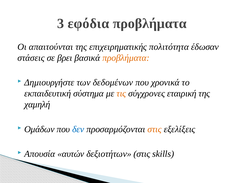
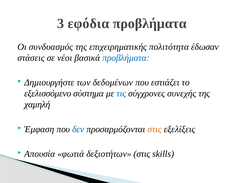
απαιτούνται: απαιτούνται -> συνδυασμός
βρει: βρει -> νέοι
προβλήματα at (126, 58) colour: orange -> blue
χρονικά: χρονικά -> εστιάζει
εκπαιδευτική: εκπαιδευτική -> εξελισσόμενο
τις colour: orange -> blue
εταιρική: εταιρική -> συνεχής
Ομάδων: Ομάδων -> Έμφαση
αυτών: αυτών -> φωτιά
